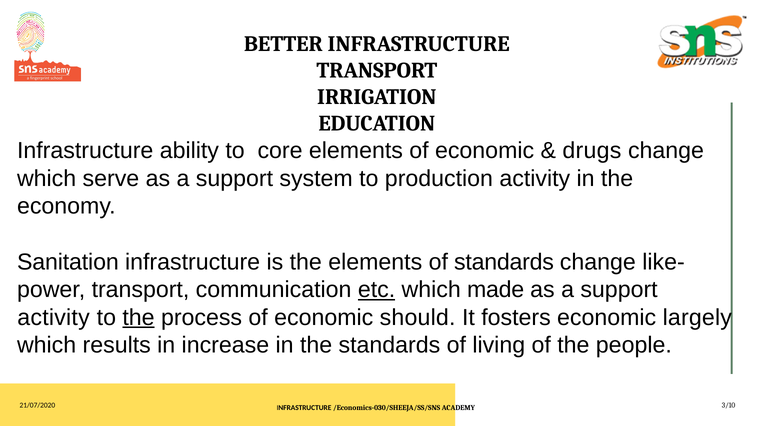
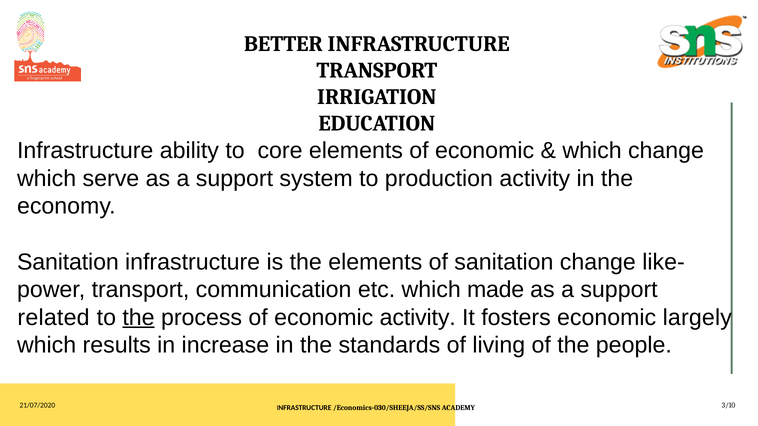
drugs at (592, 151): drugs -> which
of standards: standards -> sanitation
etc underline: present -> none
activity at (54, 318): activity -> related
economic should: should -> activity
